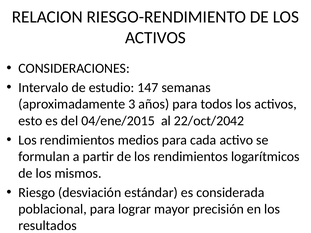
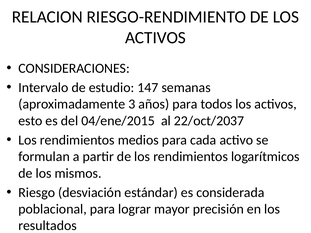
22/oct/2042: 22/oct/2042 -> 22/oct/2037
